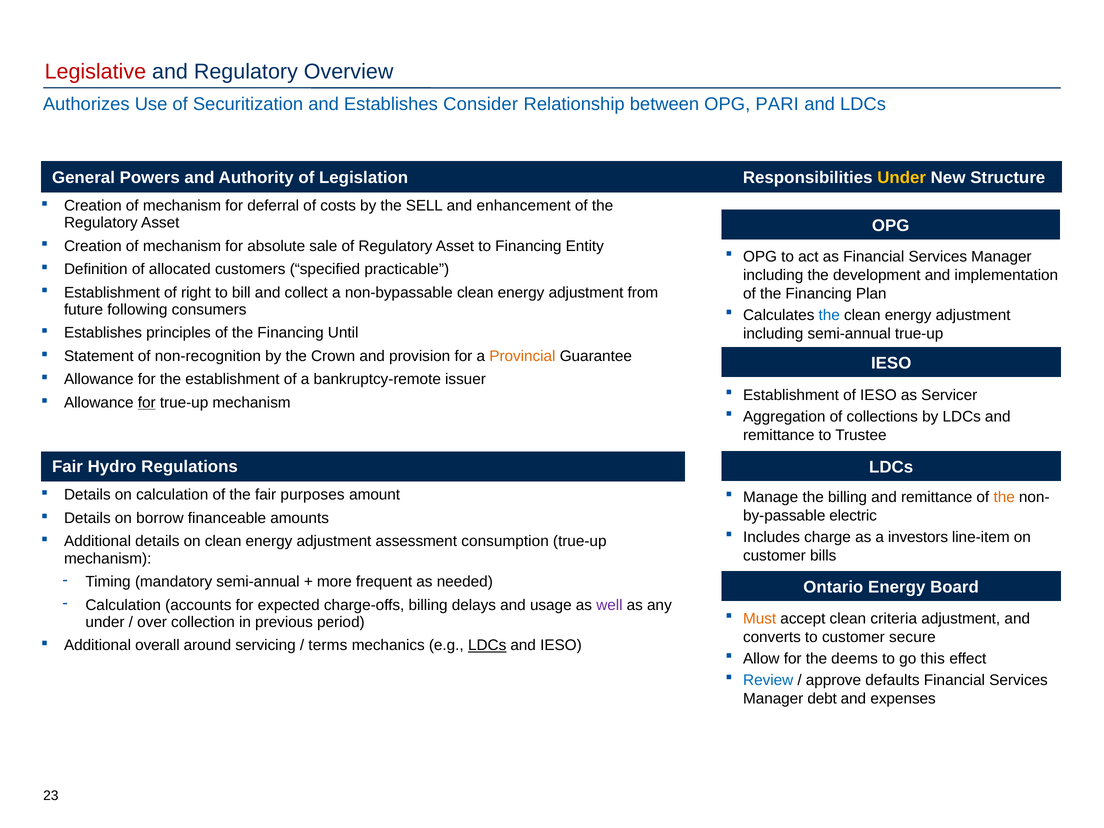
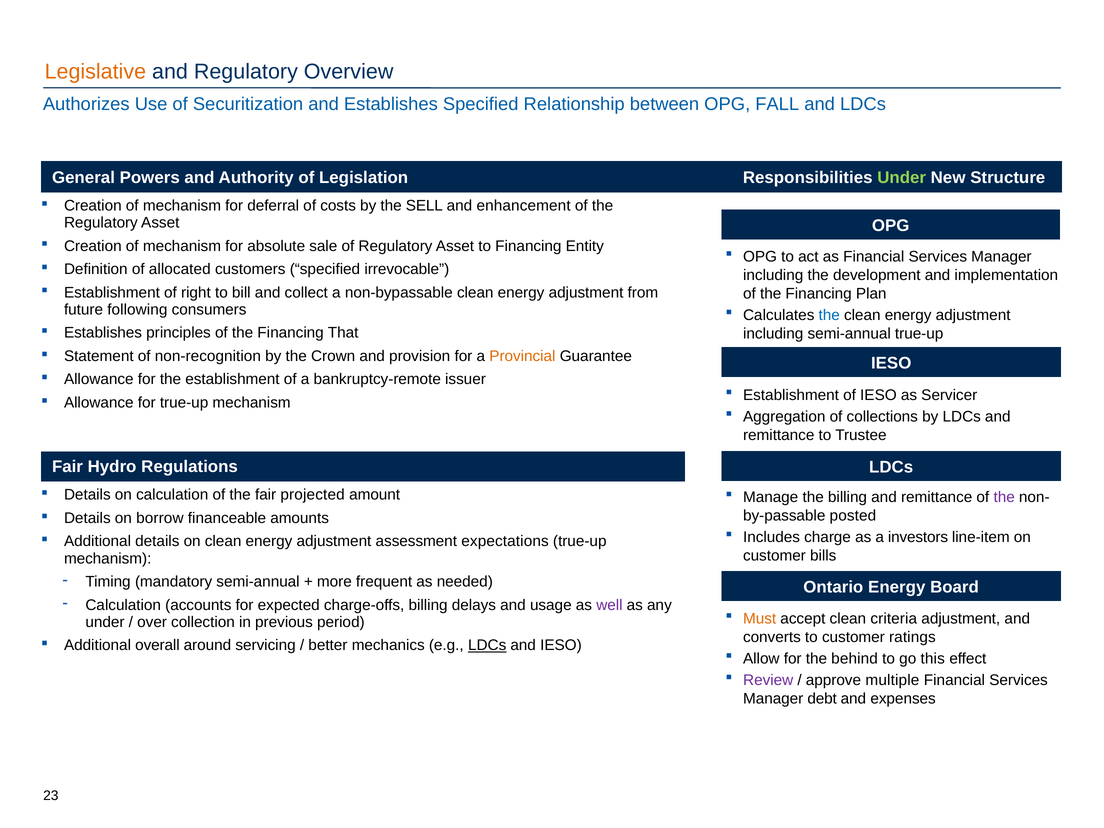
Legislative colour: red -> orange
Establishes Consider: Consider -> Specified
PARI: PARI -> FALL
Under at (902, 178) colour: yellow -> light green
practicable: practicable -> irrevocable
Until: Until -> That
for at (147, 403) underline: present -> none
purposes: purposes -> projected
the at (1004, 497) colour: orange -> purple
electric: electric -> posted
consumption: consumption -> expectations
secure: secure -> ratings
terms: terms -> better
deems: deems -> behind
Review colour: blue -> purple
defaults: defaults -> multiple
